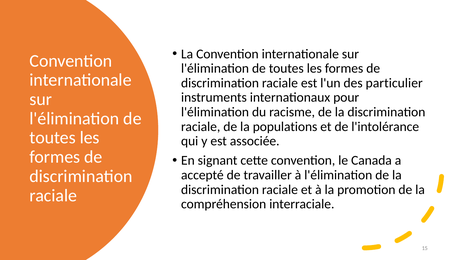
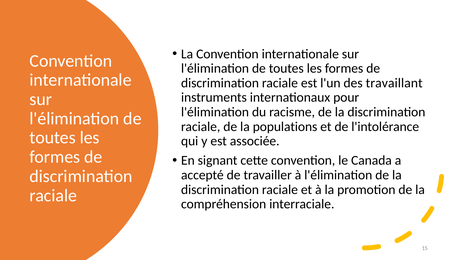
particulier: particulier -> travaillant
